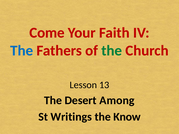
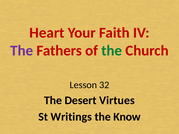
Come: Come -> Heart
The at (22, 51) colour: blue -> purple
13: 13 -> 32
Among: Among -> Virtues
